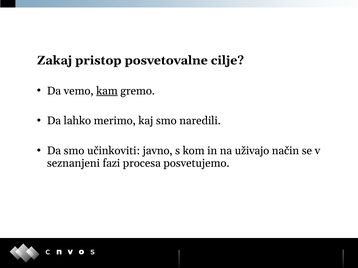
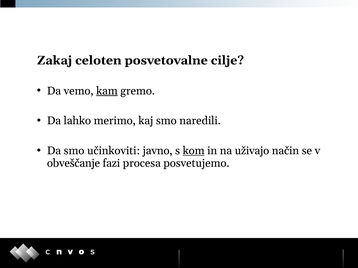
pristop: pristop -> celoten
kom underline: none -> present
seznanjeni: seznanjeni -> obveščanje
